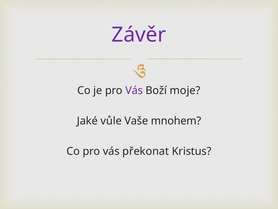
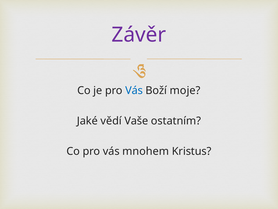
Vás at (134, 90) colour: purple -> blue
vůle: vůle -> vědí
mnohem: mnohem -> ostatním
překonat: překonat -> mnohem
